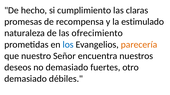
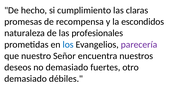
estimulado: estimulado -> escondidos
ofrecimiento: ofrecimiento -> profesionales
parecería colour: orange -> purple
